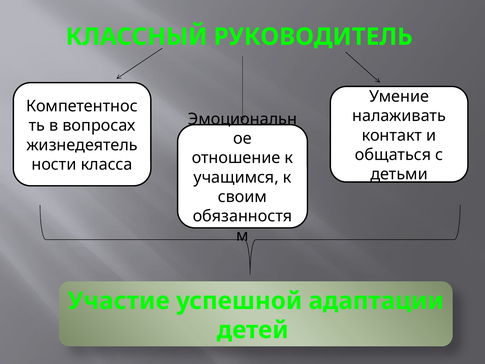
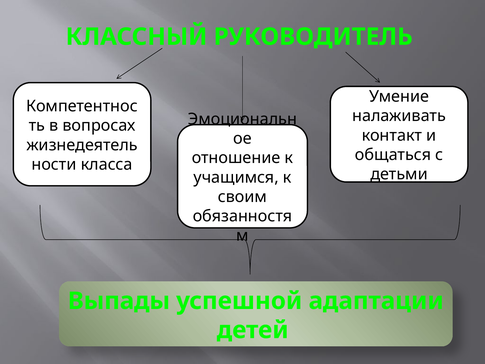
Участие: Участие -> Выпады
